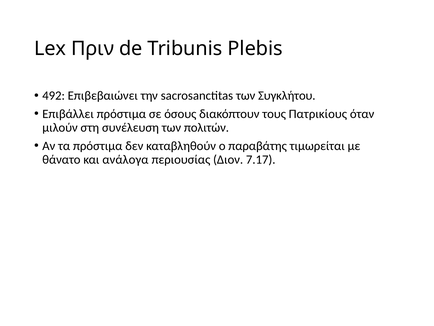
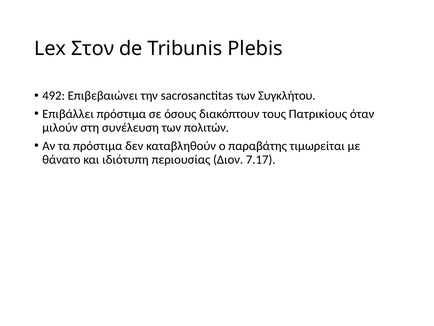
Πριν: Πριν -> Στον
ανάλογα: ανάλογα -> ιδιότυπη
